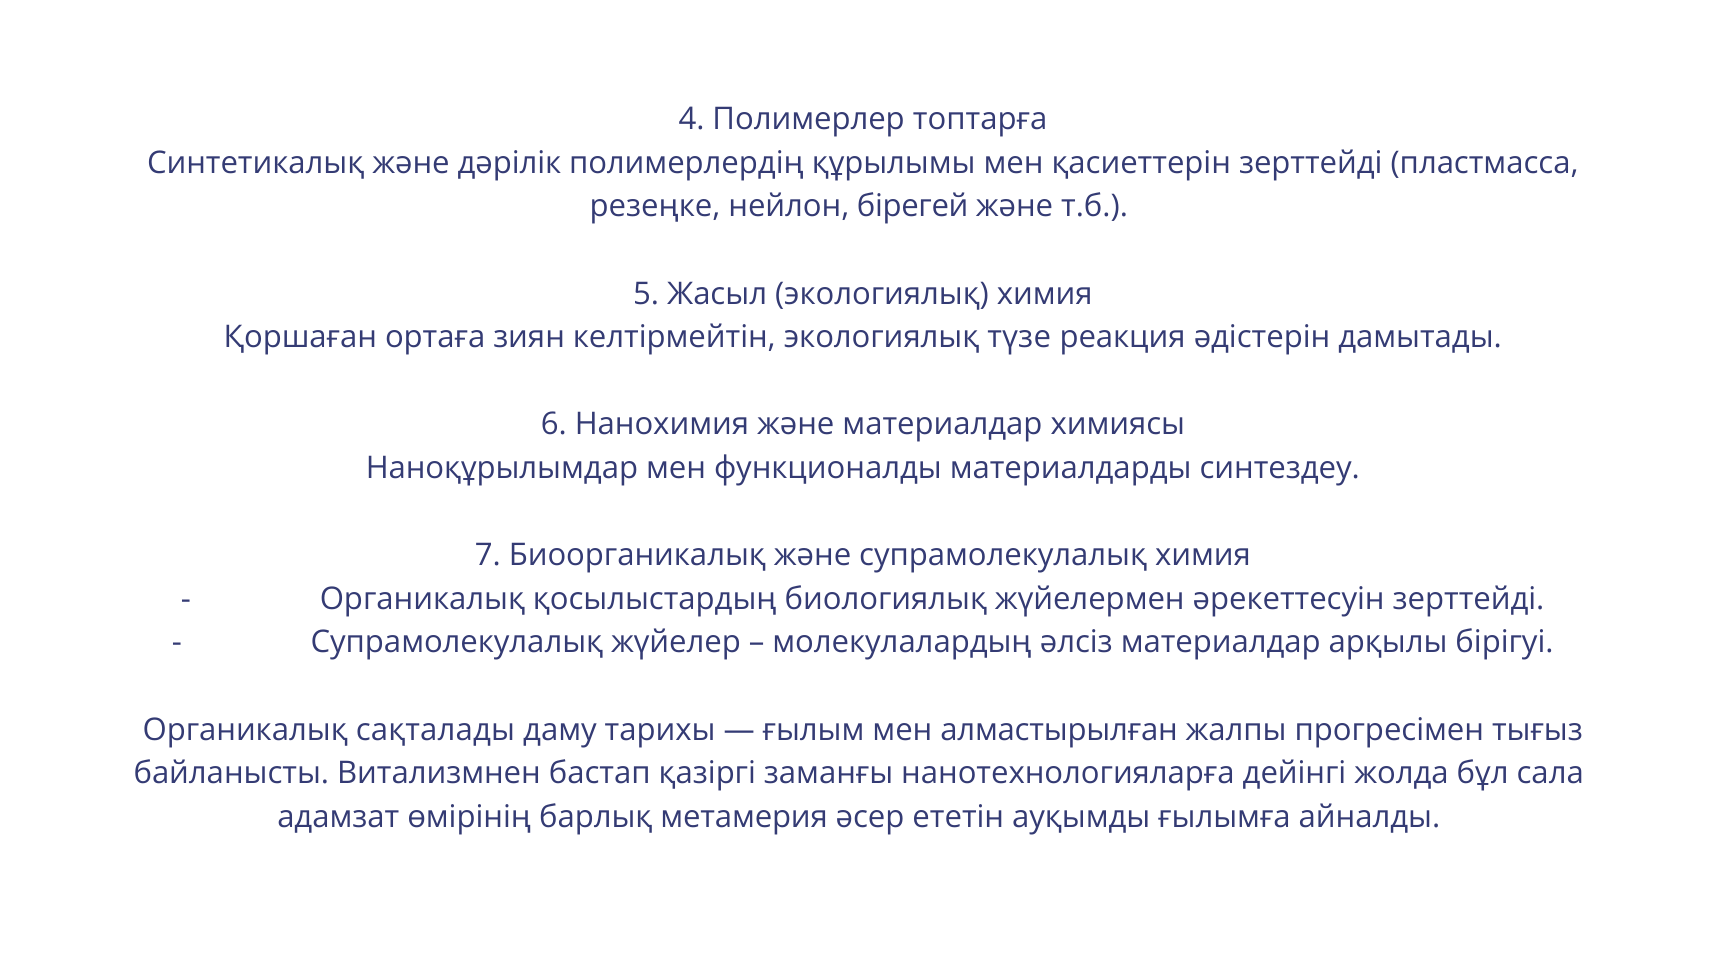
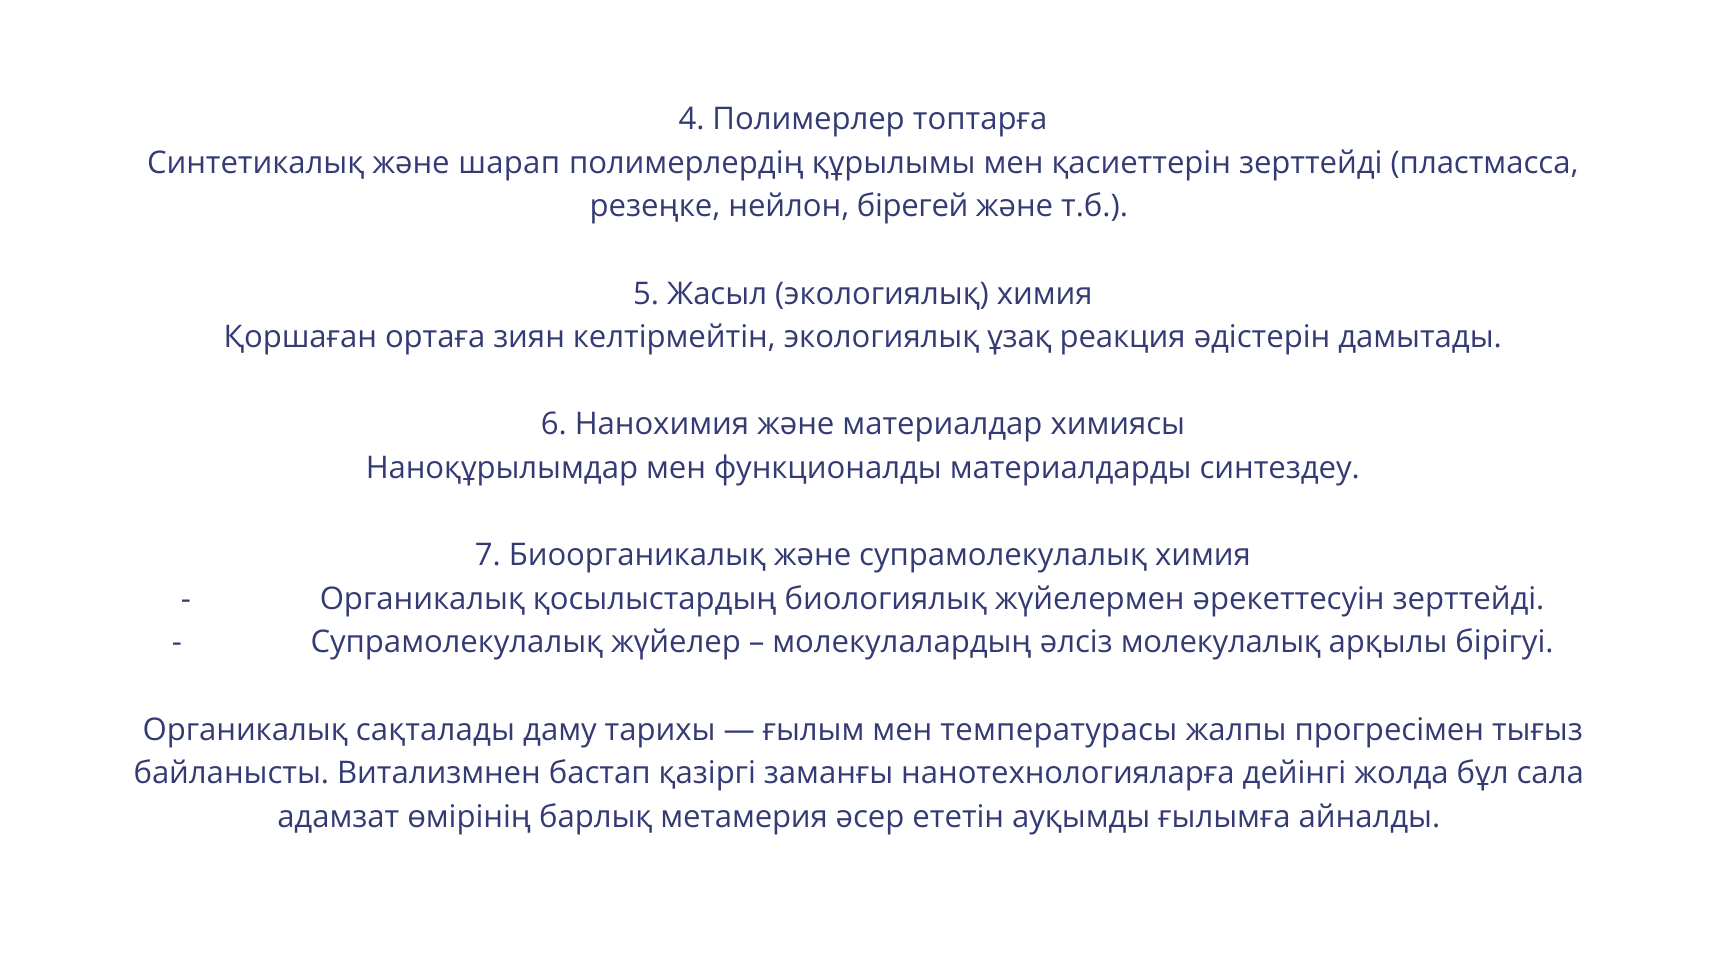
дәрілік: дәрілік -> шарап
түзе: түзе -> ұзақ
әлсіз материалдар: материалдар -> молекулалық
алмастырылған: алмастырылған -> температурасы
